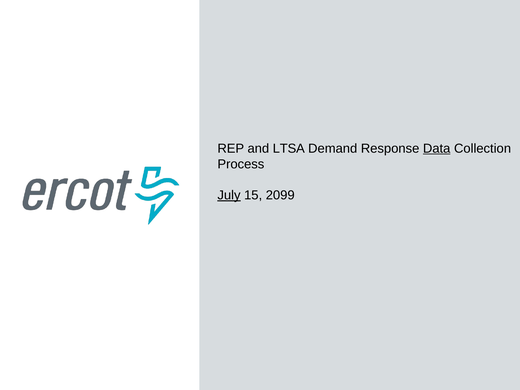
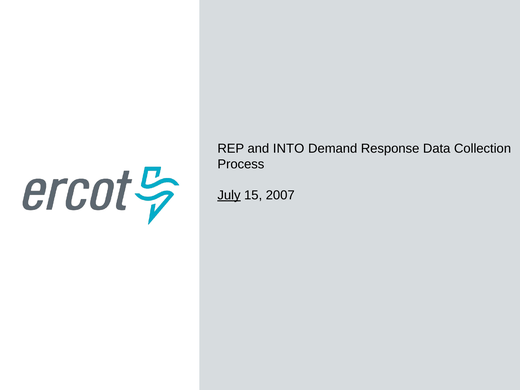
LTSA: LTSA -> INTO
Data underline: present -> none
2099: 2099 -> 2007
